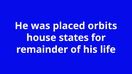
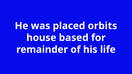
states: states -> based
